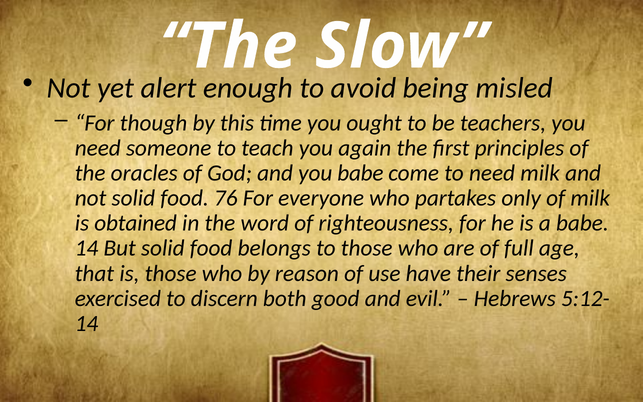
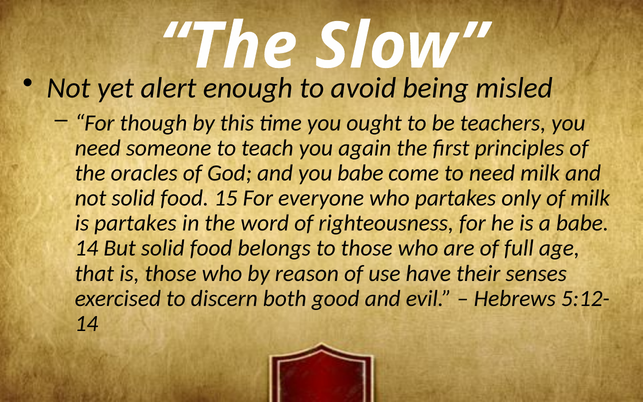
76: 76 -> 15
is obtained: obtained -> partakes
